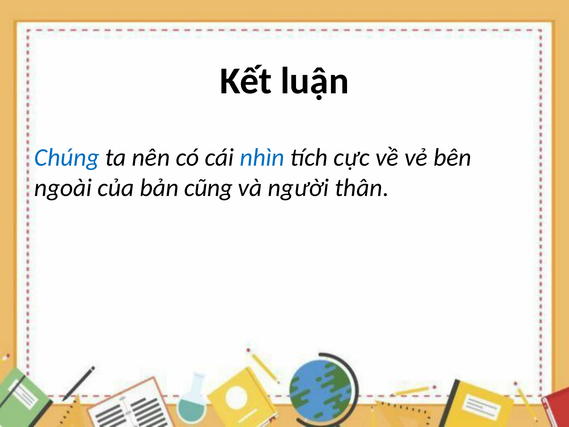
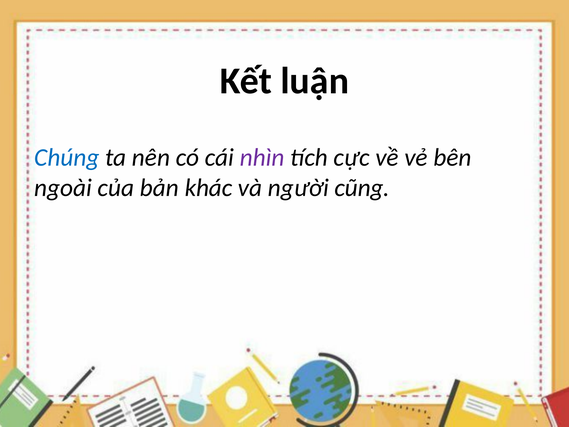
nhìn colour: blue -> purple
cũng: cũng -> khác
thân: thân -> cũng
